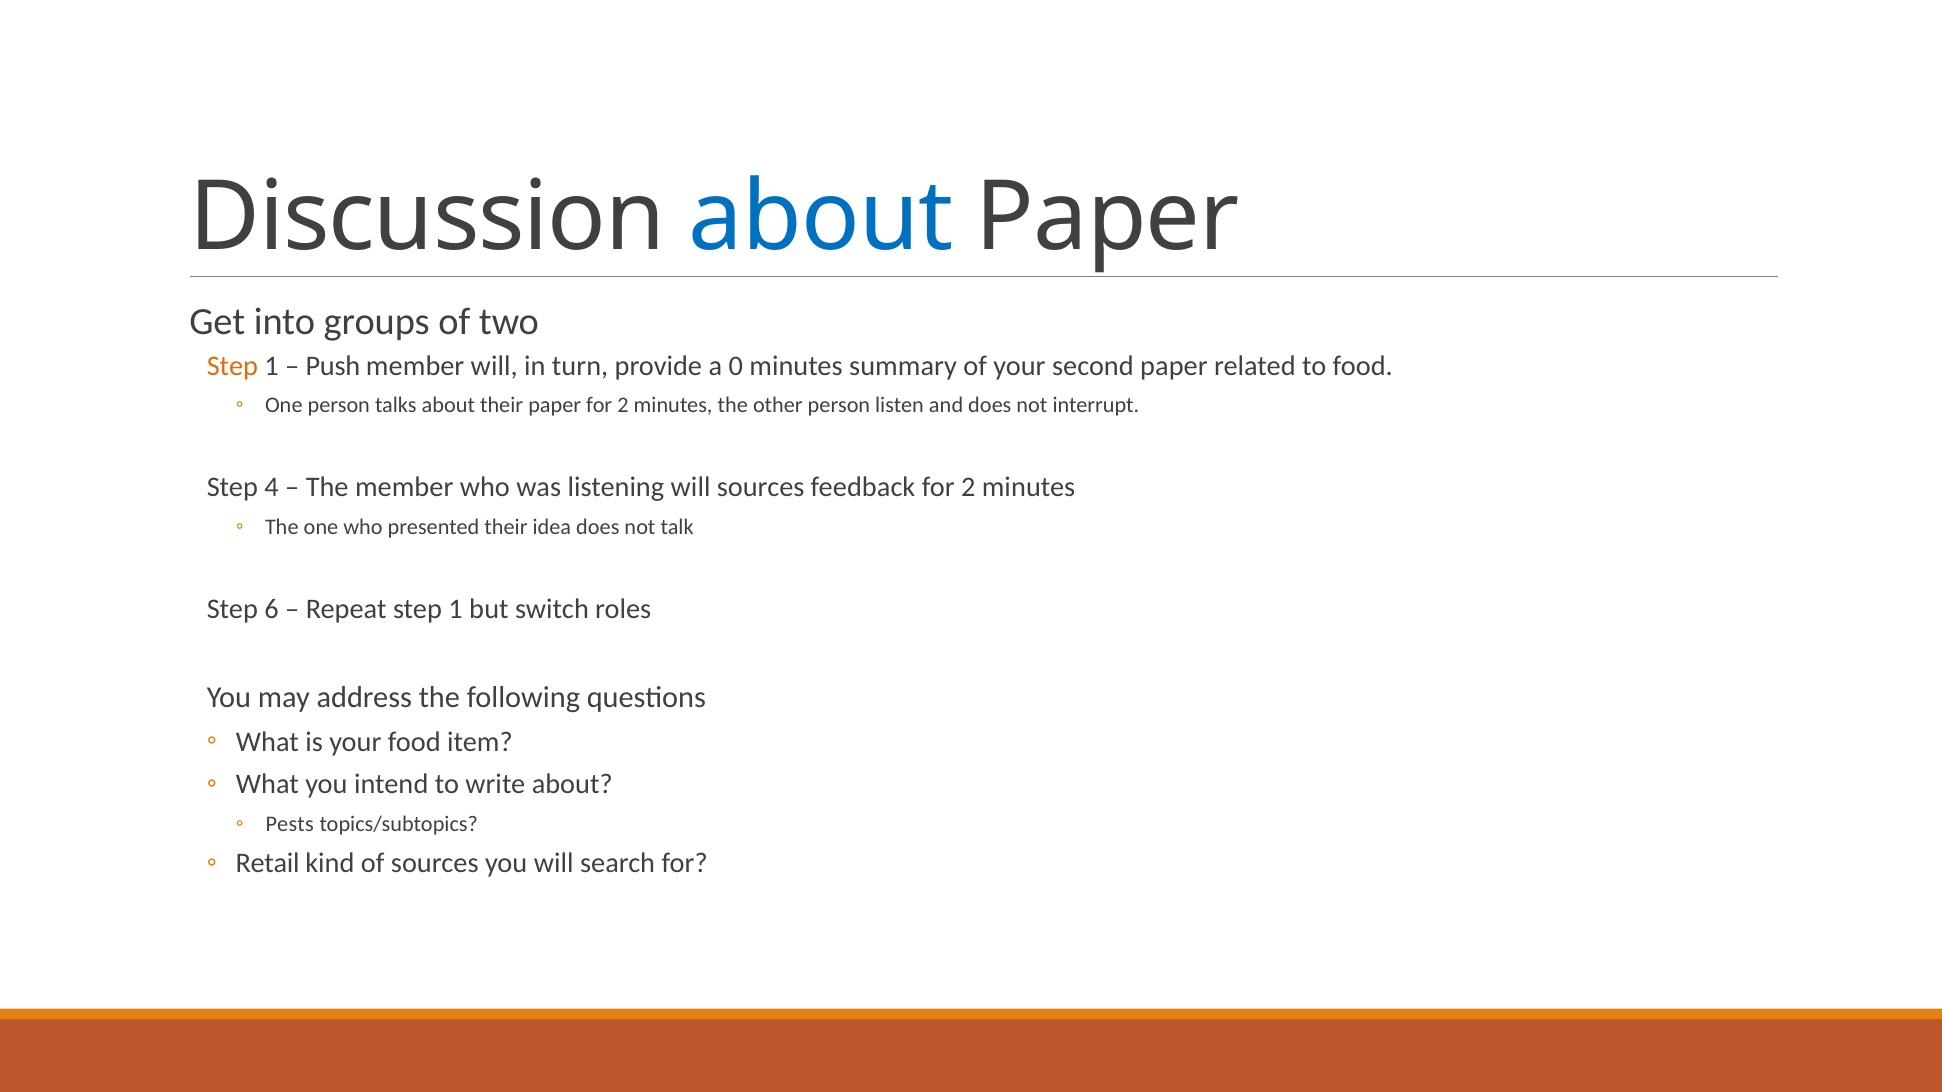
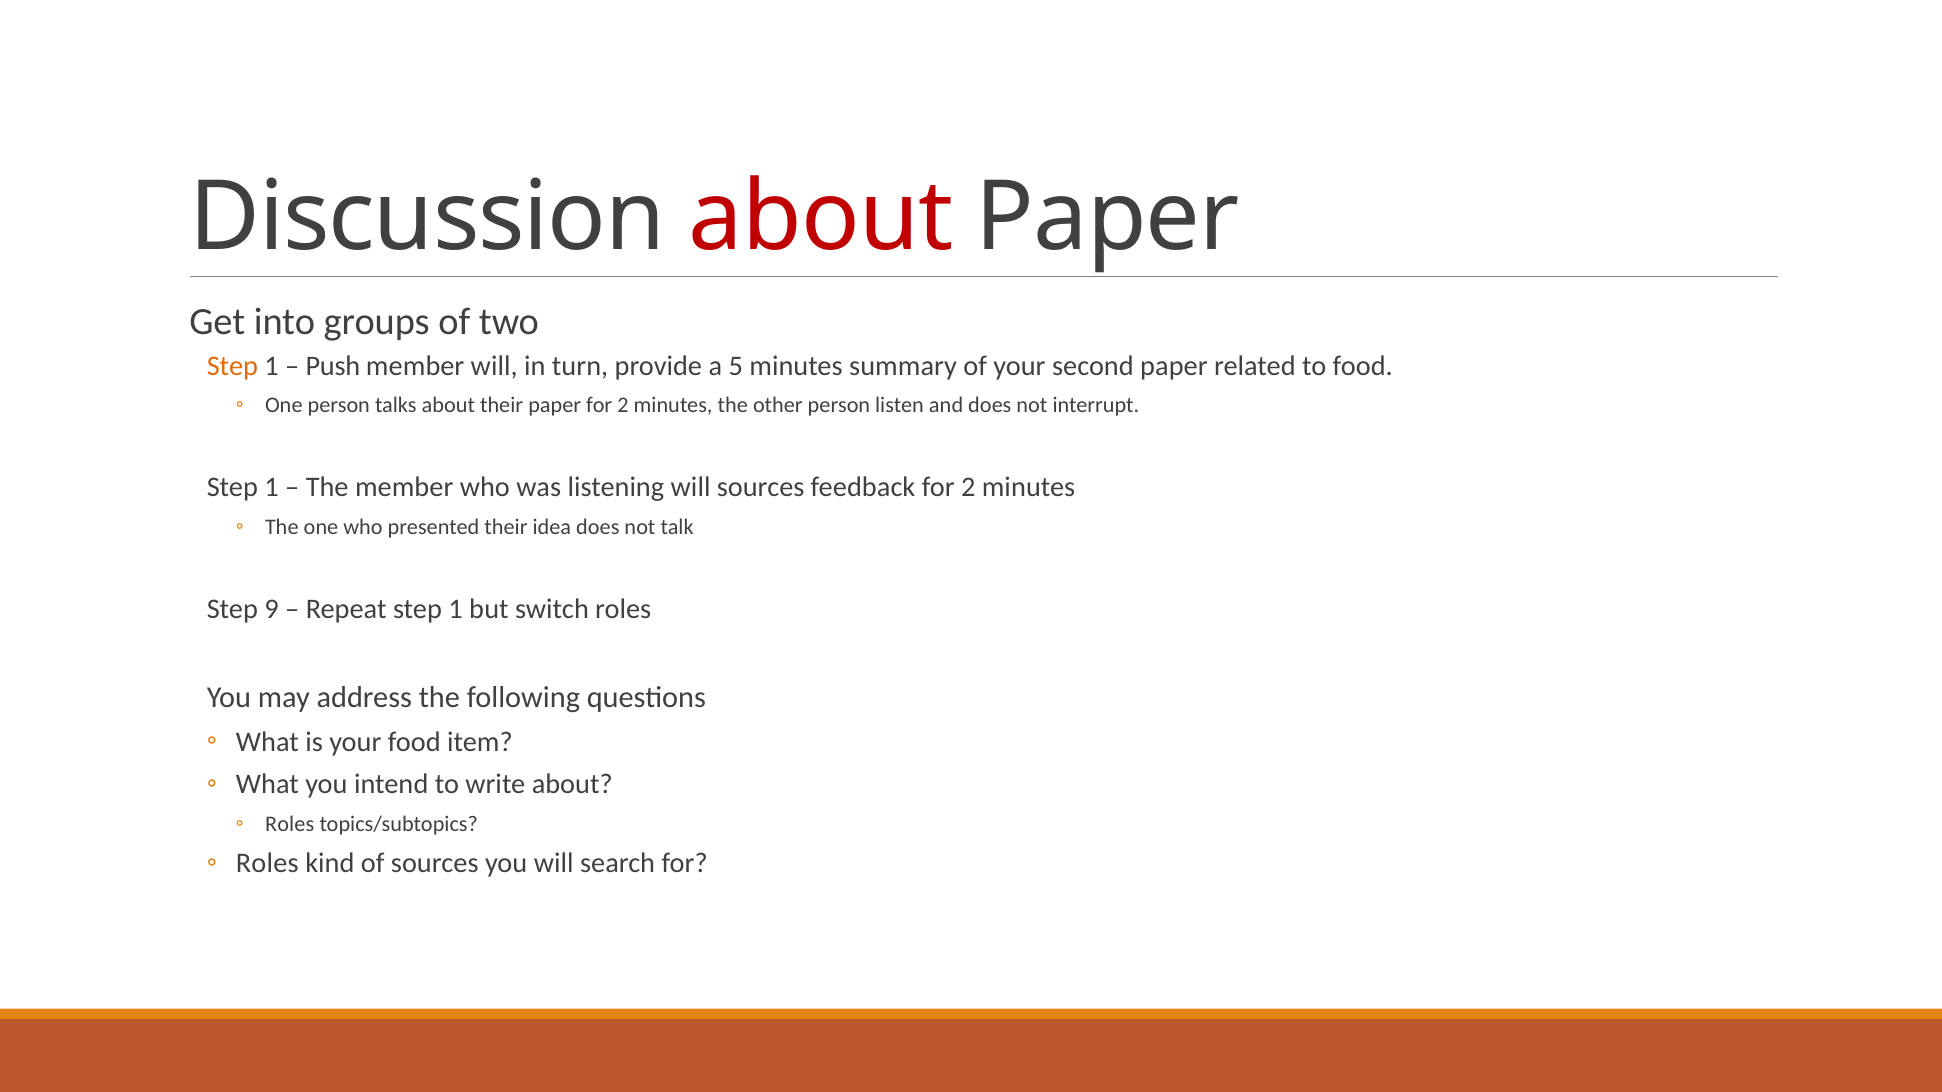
about at (821, 218) colour: blue -> red
0: 0 -> 5
4 at (271, 488): 4 -> 1
6: 6 -> 9
Pests at (290, 824): Pests -> Roles
Retail at (268, 864): Retail -> Roles
